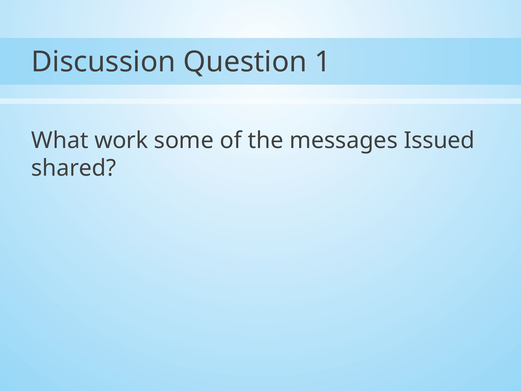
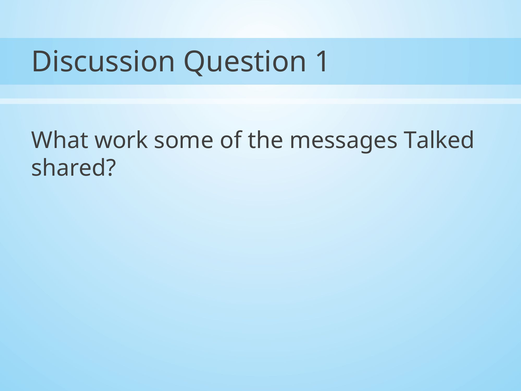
Issued: Issued -> Talked
